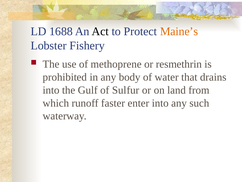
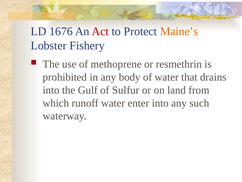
1688: 1688 -> 1676
Act colour: black -> red
runoff faster: faster -> water
